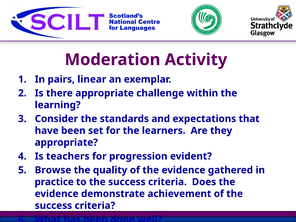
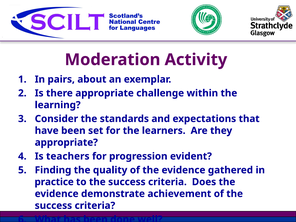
linear: linear -> about
Browse: Browse -> Finding
